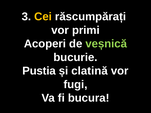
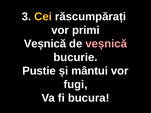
Acoperi at (45, 44): Acoperi -> Veșnică
veșnică at (106, 44) colour: light green -> pink
Pustia: Pustia -> Pustie
clatină: clatină -> mântui
